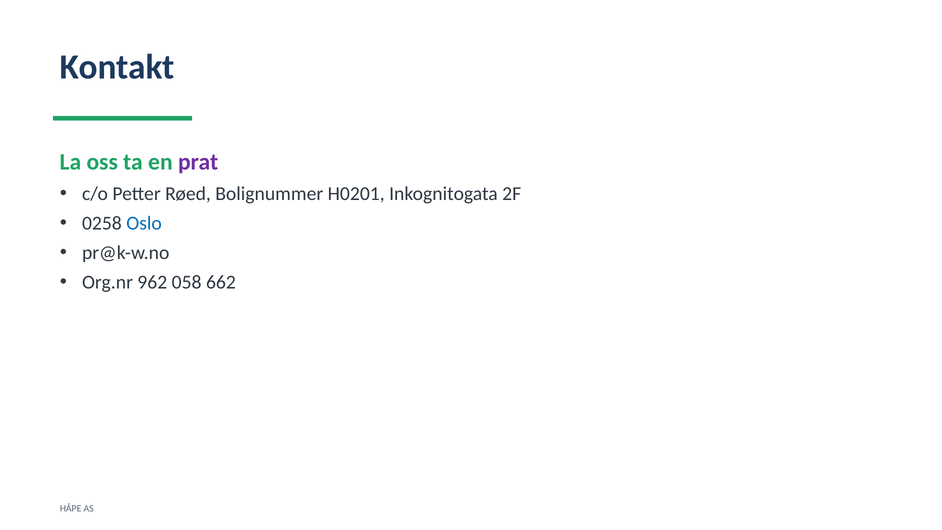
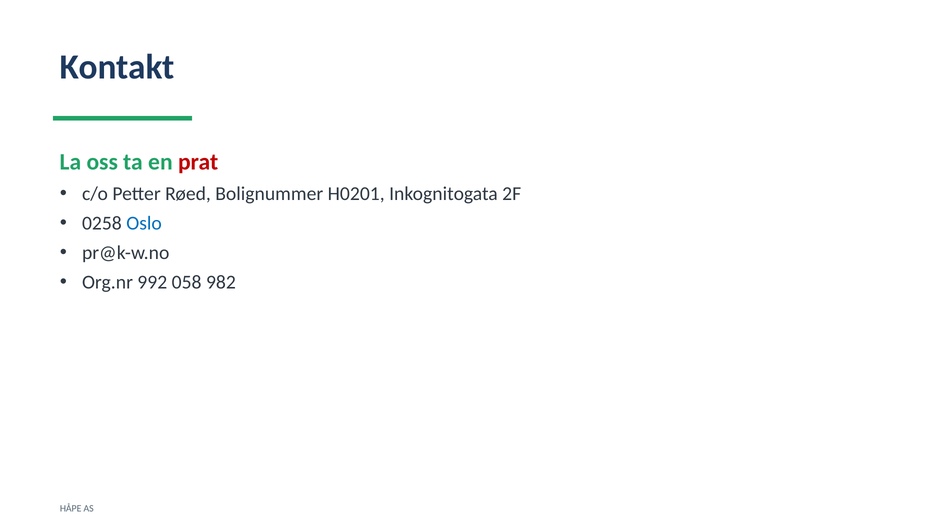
prat colour: purple -> red
962: 962 -> 992
662: 662 -> 982
